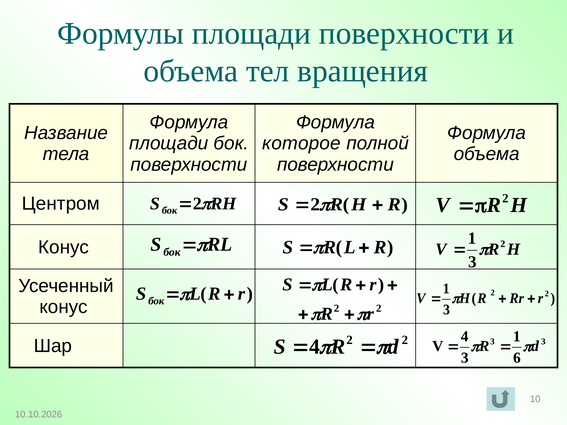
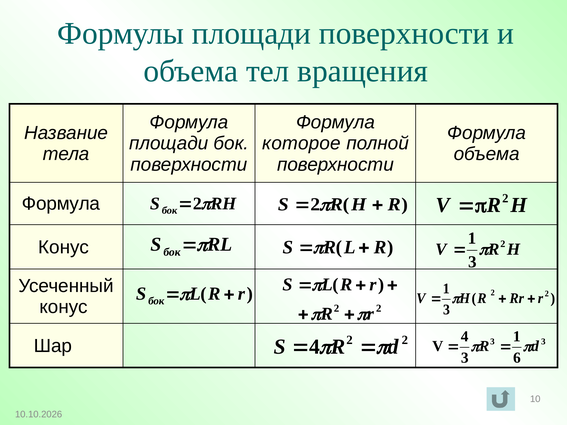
Центром at (61, 204): Центром -> Формула
